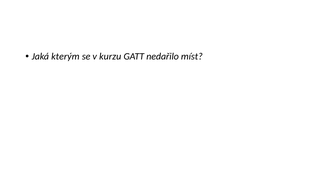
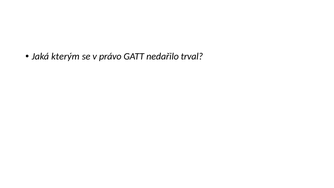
kurzu: kurzu -> právo
míst: míst -> trval
